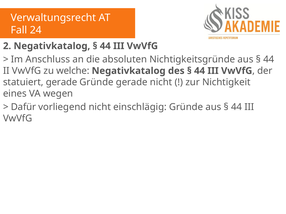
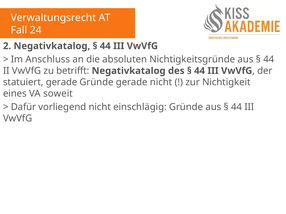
welche: welche -> betrifft
wegen: wegen -> soweit
